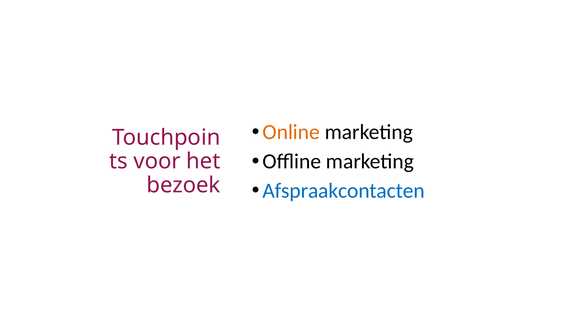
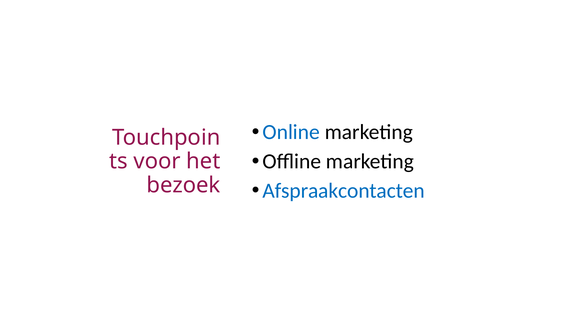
Online colour: orange -> blue
